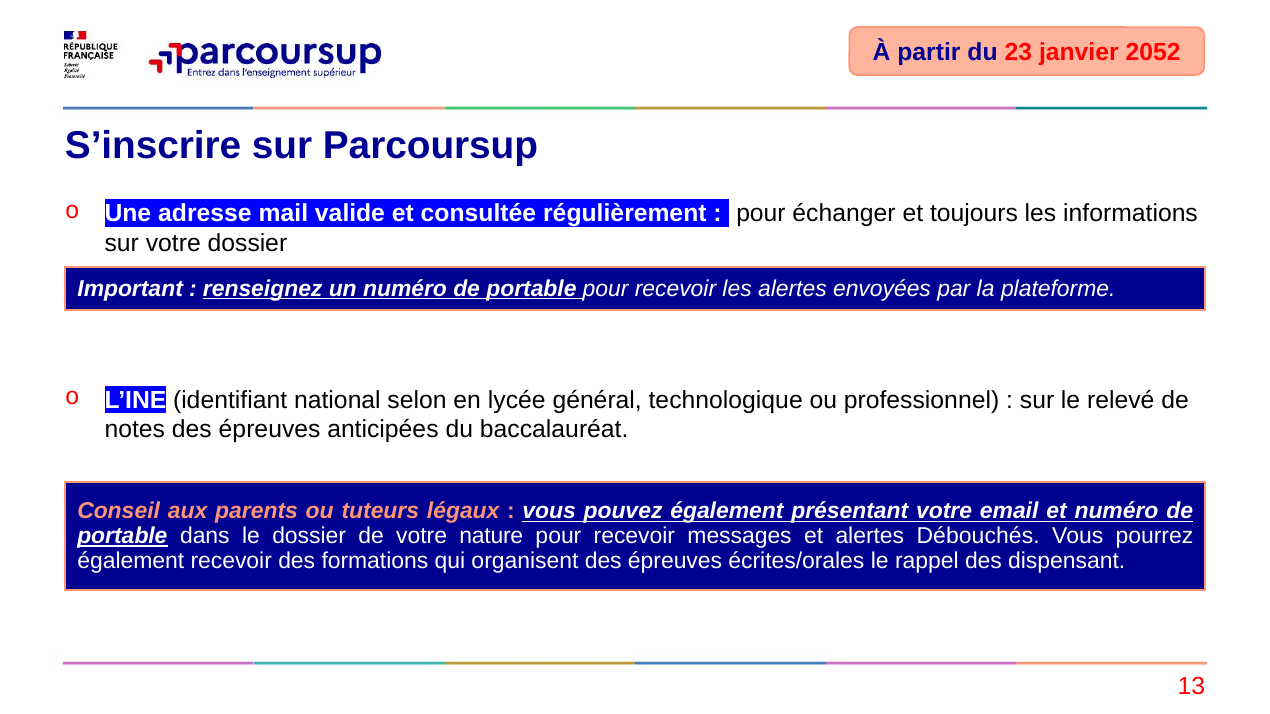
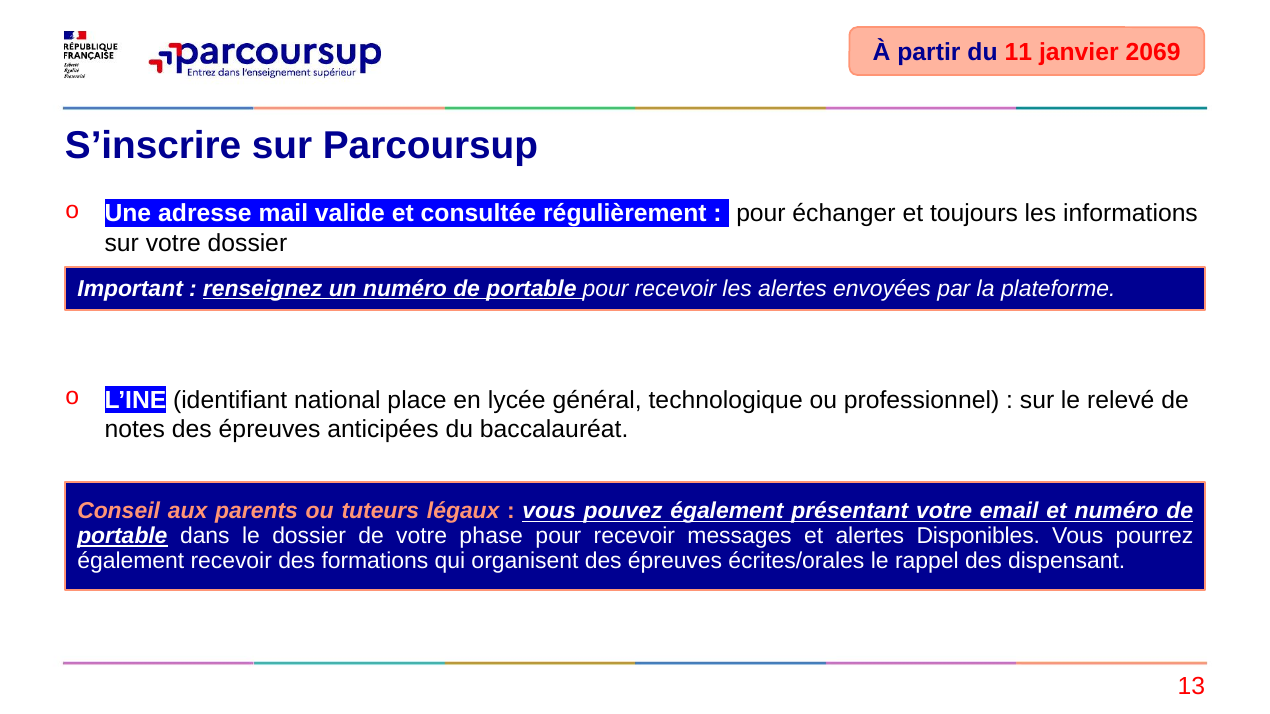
23: 23 -> 11
2052: 2052 -> 2069
selon: selon -> place
nature: nature -> phase
Débouchés: Débouchés -> Disponibles
